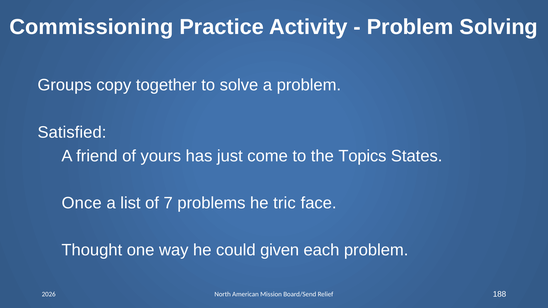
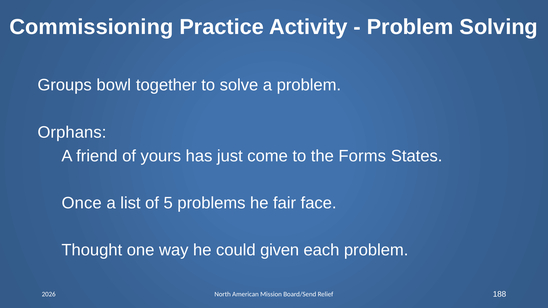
copy: copy -> bowl
Satisfied: Satisfied -> Orphans
Topics: Topics -> Forms
7: 7 -> 5
tric: tric -> fair
